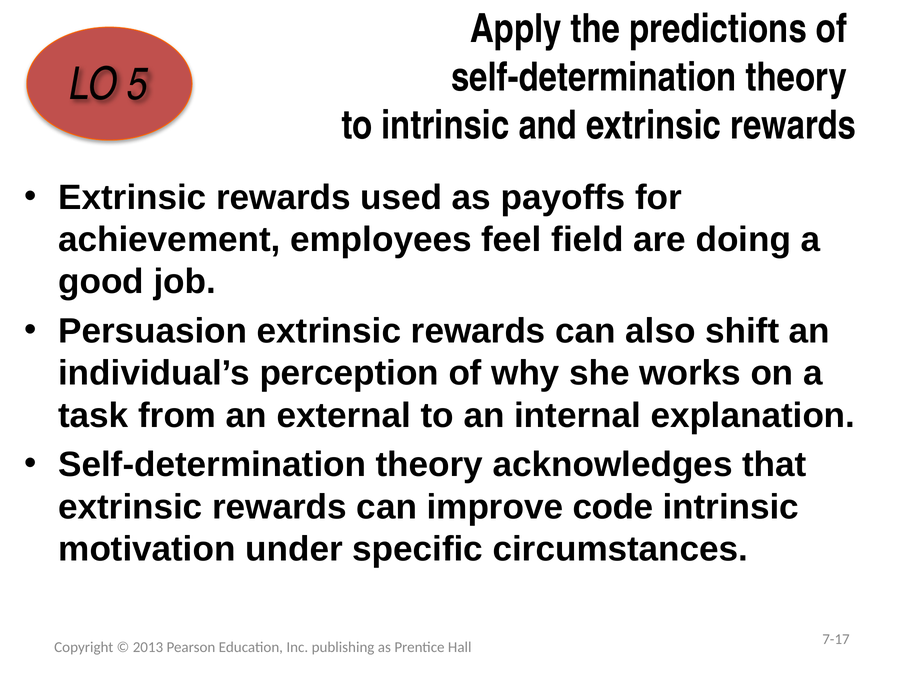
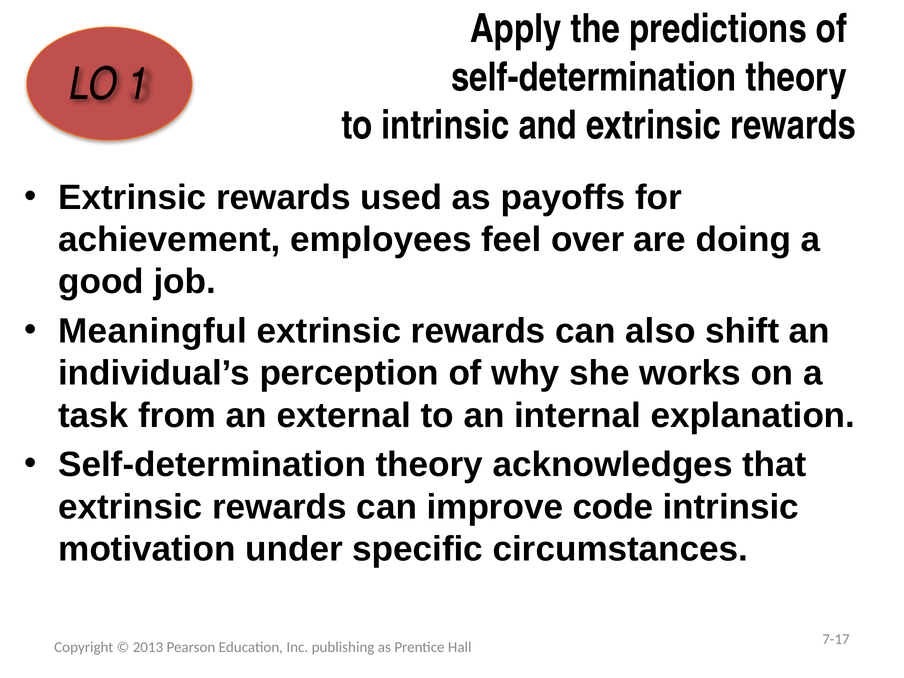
5: 5 -> 1
field: field -> over
Persuasion: Persuasion -> Meaningful
